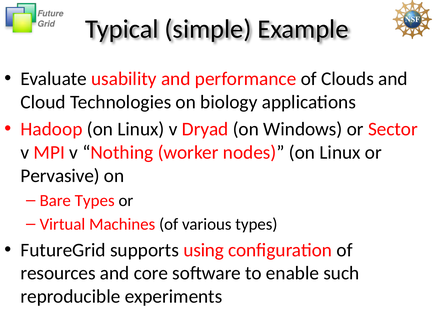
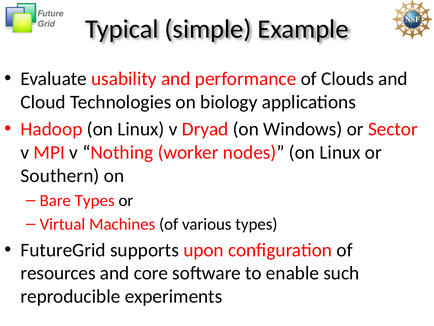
Pervasive: Pervasive -> Southern
using: using -> upon
